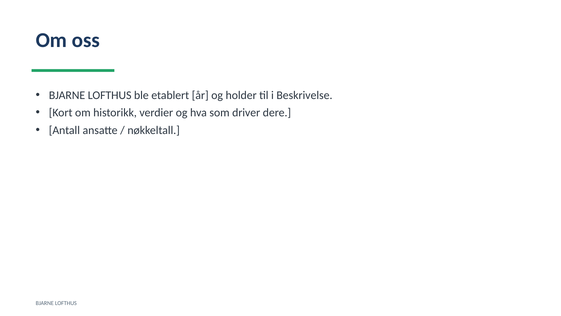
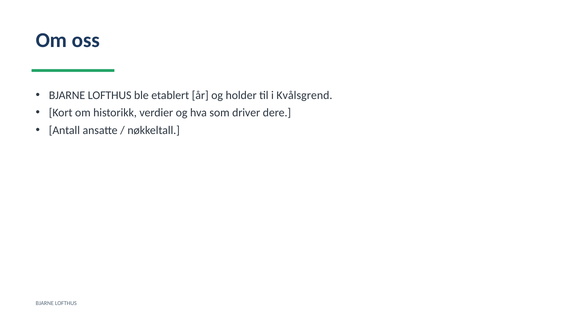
Beskrivelse: Beskrivelse -> Kvålsgrend
